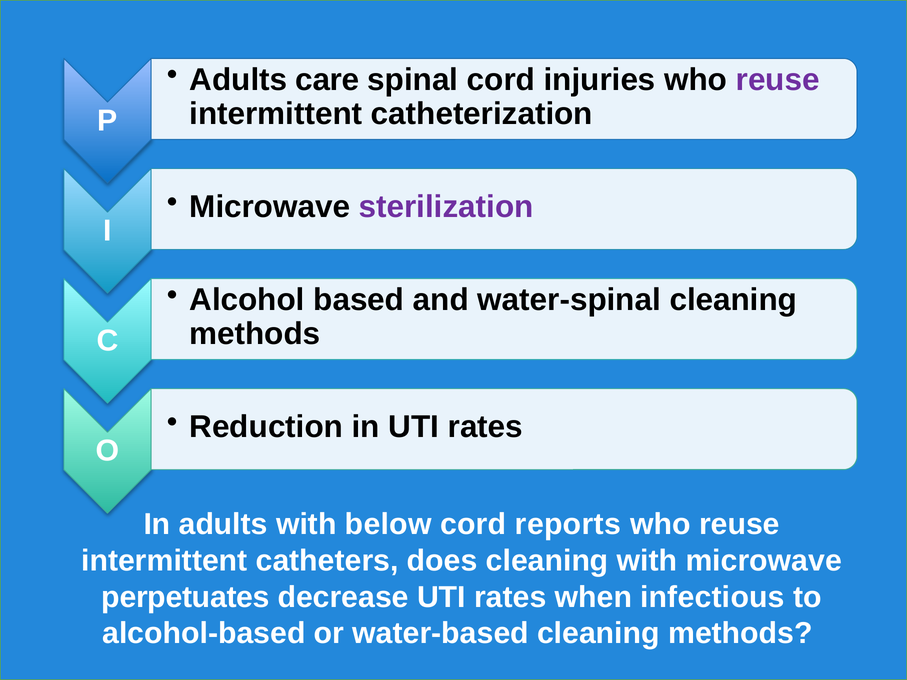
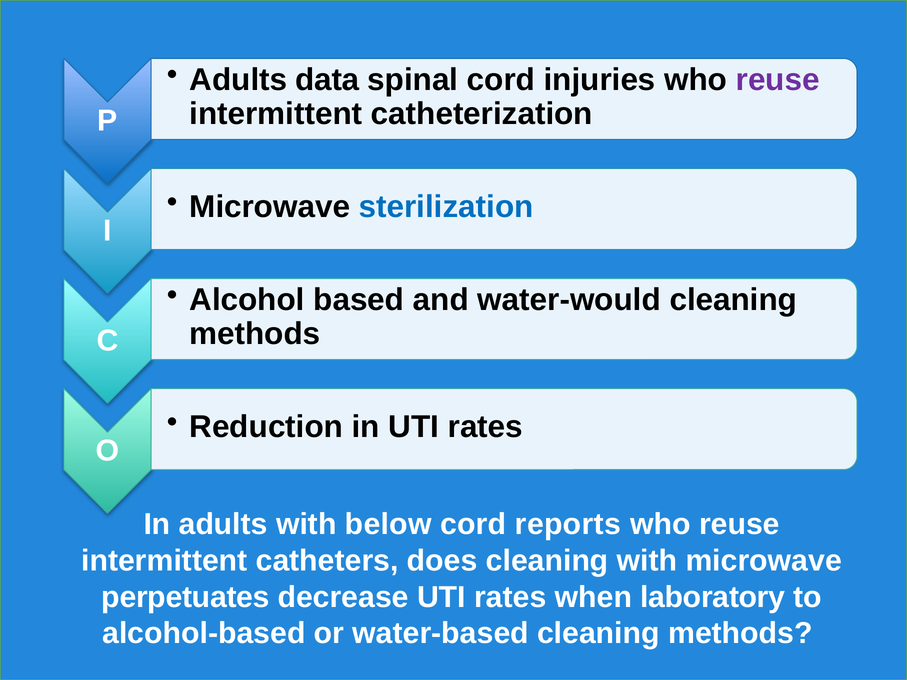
care: care -> data
sterilization colour: purple -> blue
water-spinal: water-spinal -> water-would
infectious: infectious -> laboratory
